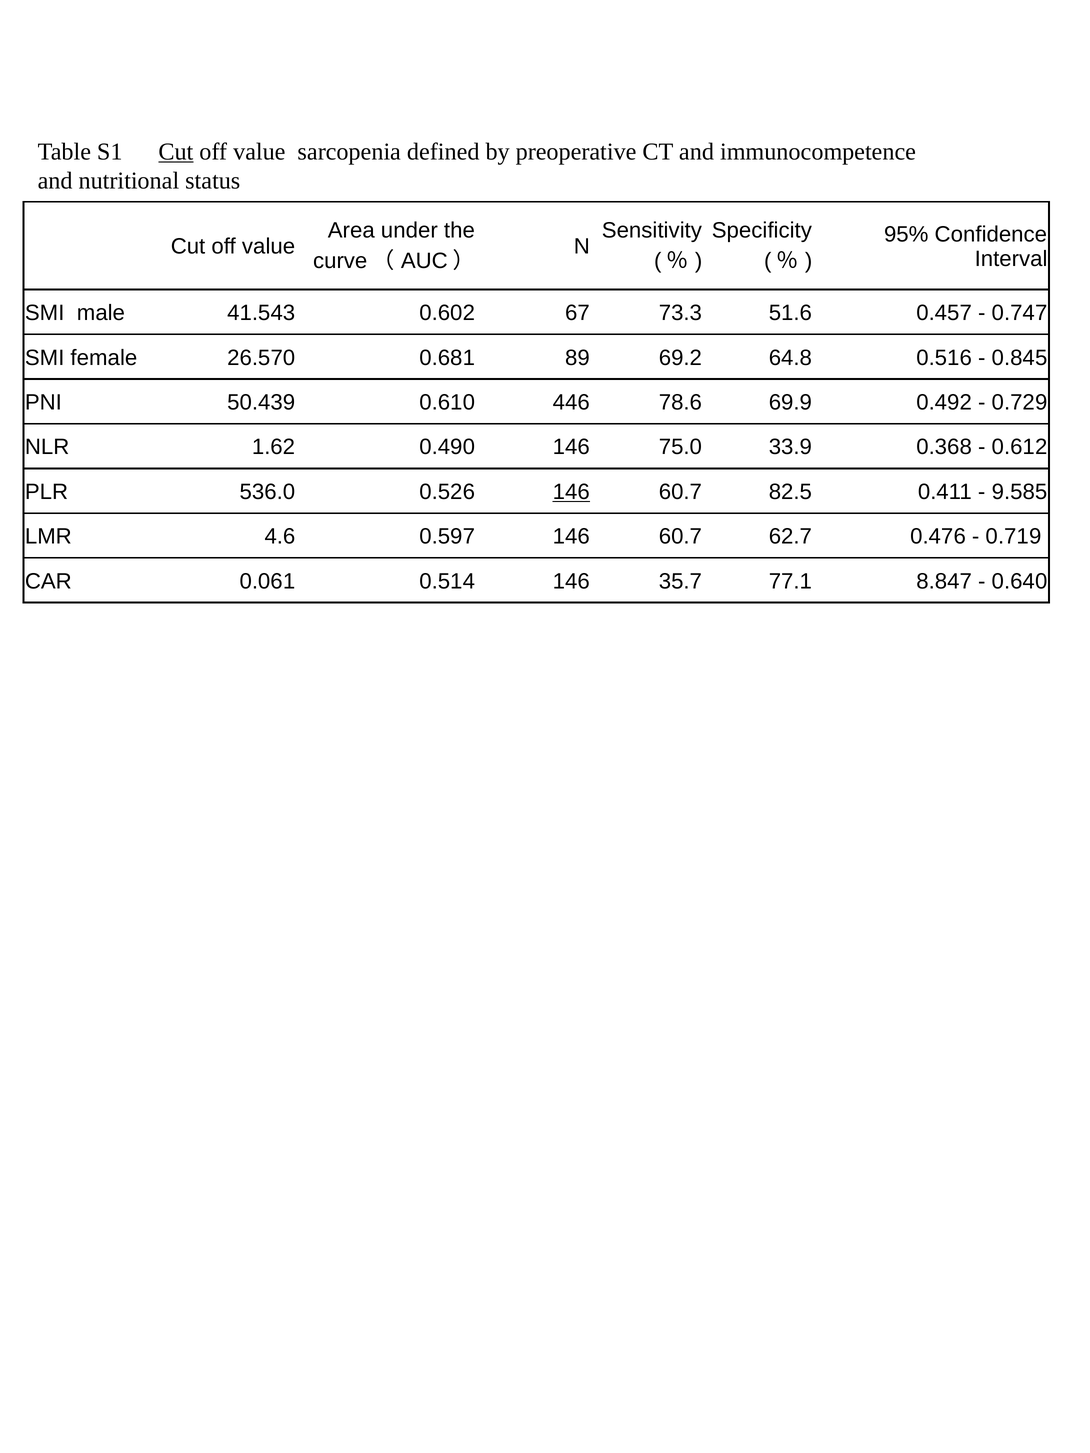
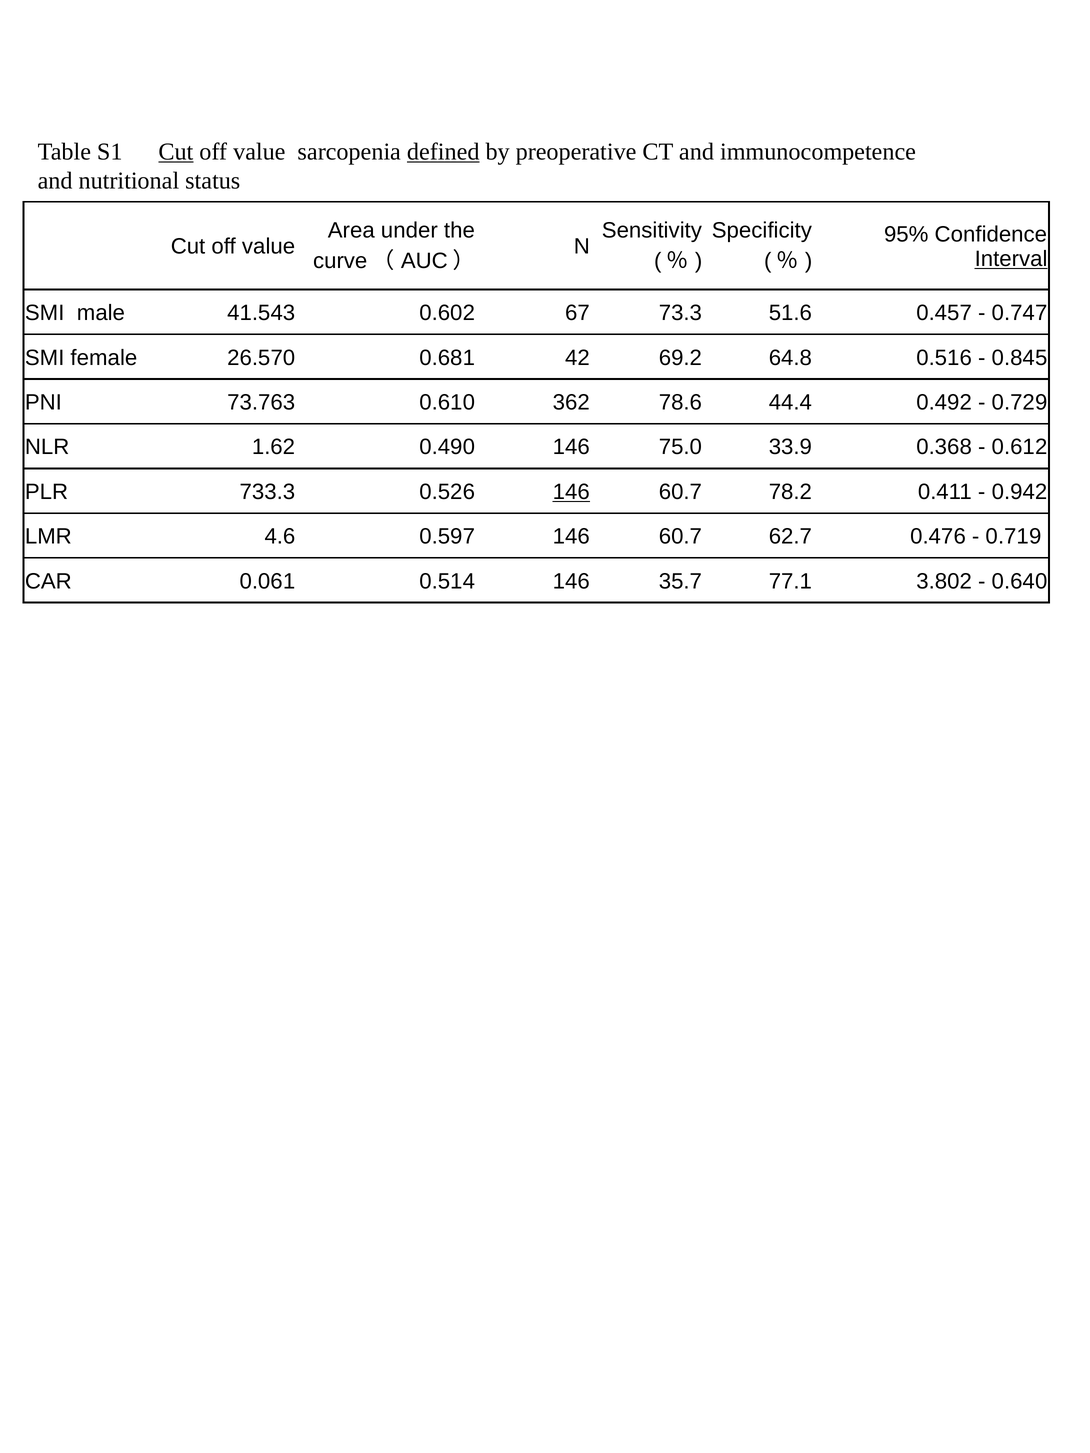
defined underline: none -> present
Interval underline: none -> present
89: 89 -> 42
50.439: 50.439 -> 73.763
446: 446 -> 362
69.9: 69.9 -> 44.4
536.0: 536.0 -> 733.3
82.5: 82.5 -> 78.2
9.585: 9.585 -> 0.942
8.847: 8.847 -> 3.802
